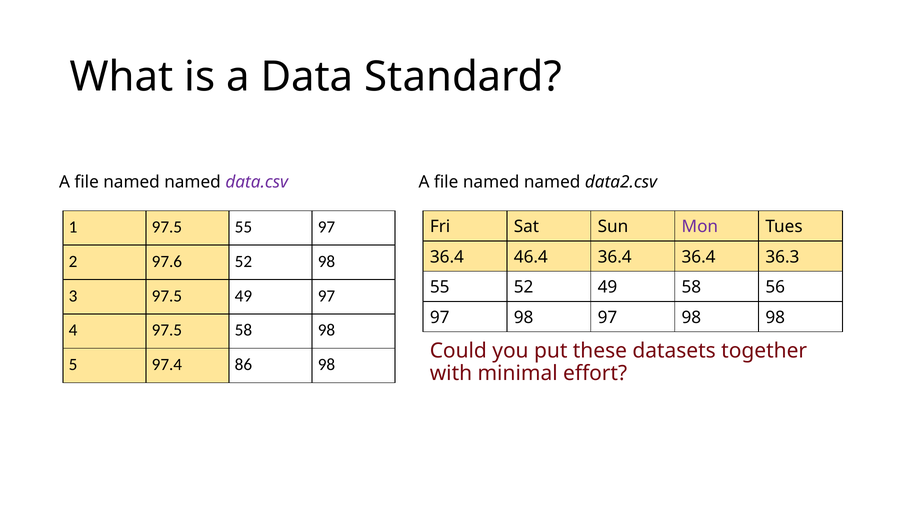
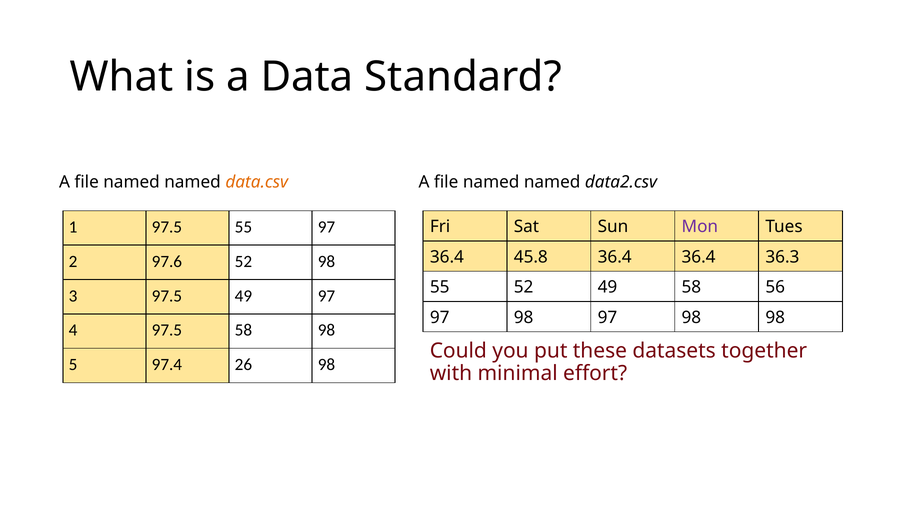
data.csv colour: purple -> orange
46.4: 46.4 -> 45.8
86: 86 -> 26
